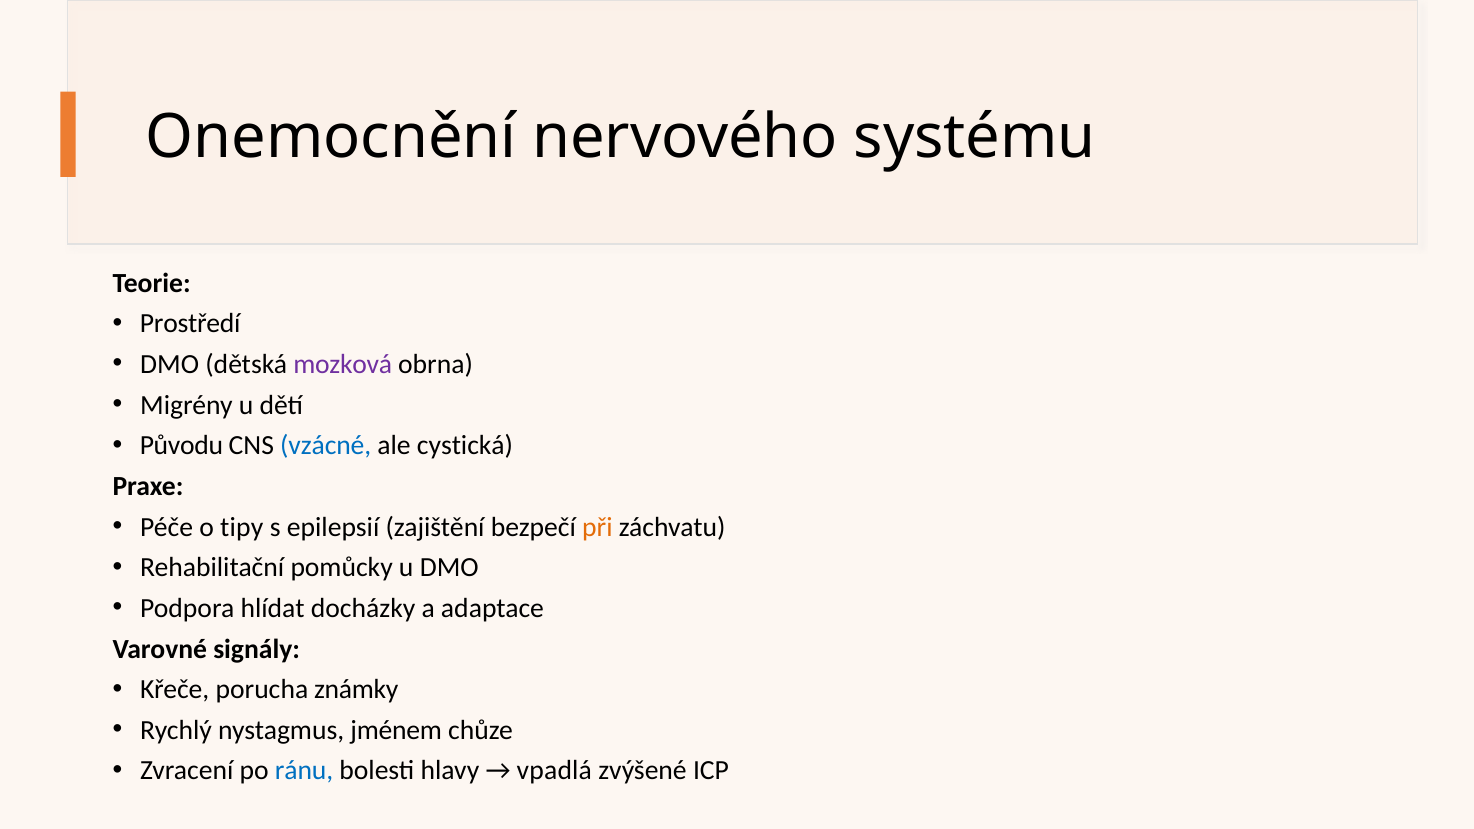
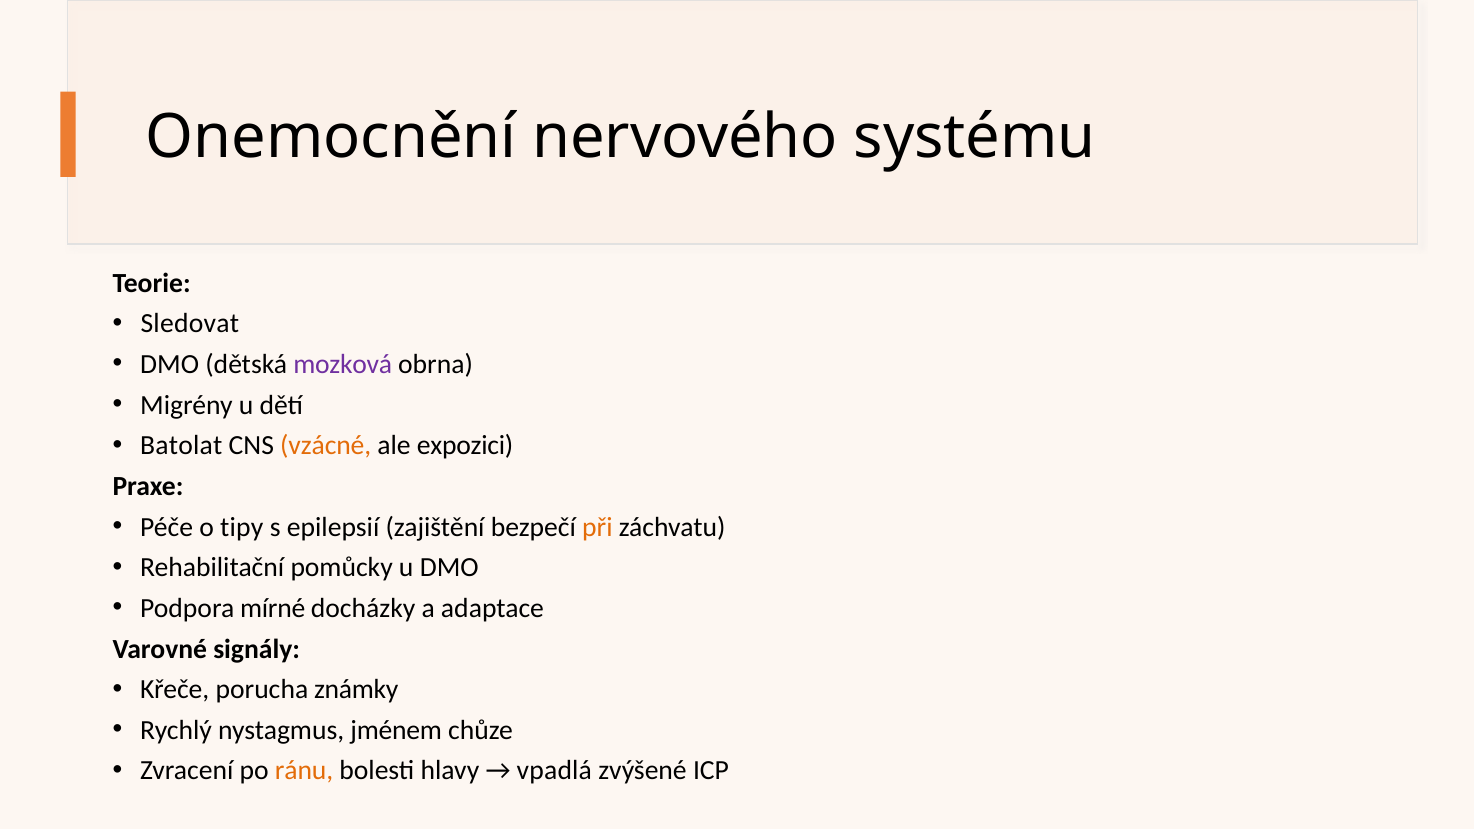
Prostředí: Prostředí -> Sledovat
Původu: Původu -> Batolat
vzácné colour: blue -> orange
cystická: cystická -> expozici
hlídat: hlídat -> mírné
ránu colour: blue -> orange
